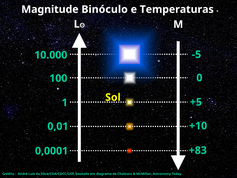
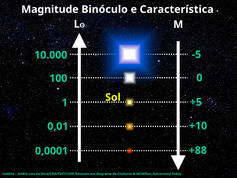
Temperaturas: Temperaturas -> Característica
+83: +83 -> +88
